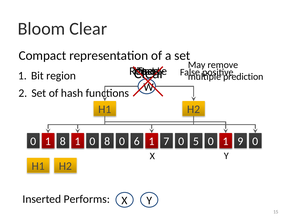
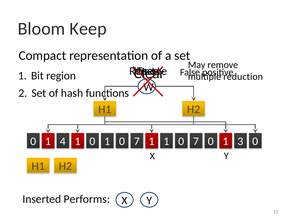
Bloom Clear: Clear -> Keep
prediction: prediction -> reduction
8 at (63, 141): 8 -> 4
8 at (107, 141): 8 -> 1
6 at (137, 141): 6 -> 7
7 at (166, 141): 7 -> 1
5 at (196, 141): 5 -> 7
9: 9 -> 3
